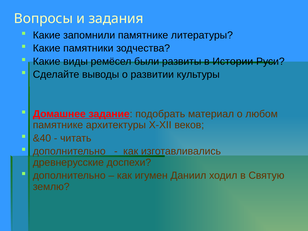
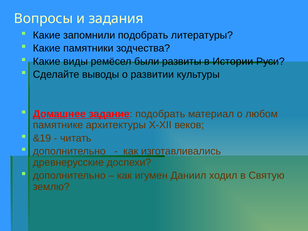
запомнили памятнике: памятнике -> подобрать
&40: &40 -> &19
